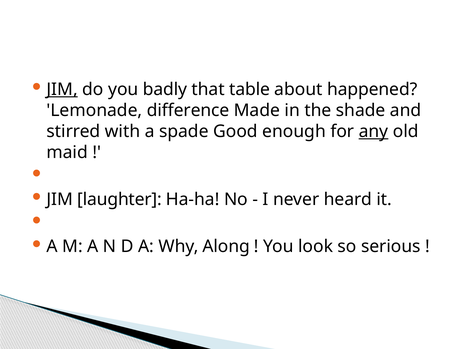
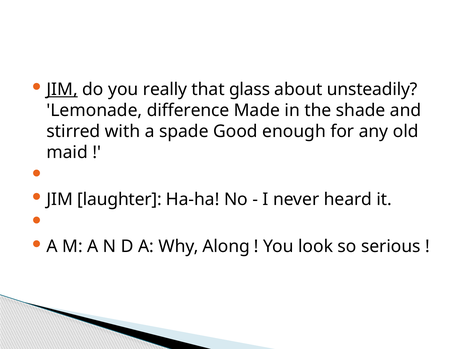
badly: badly -> really
table: table -> glass
happened: happened -> unsteadily
any underline: present -> none
